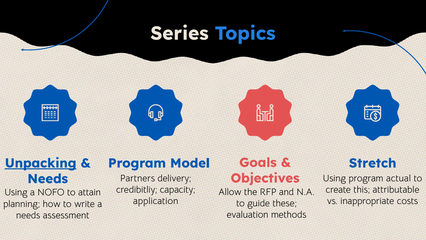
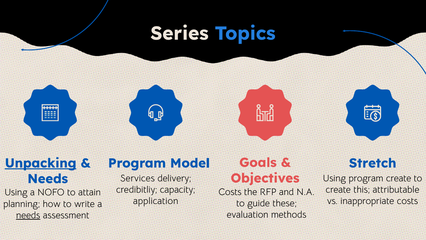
Partners: Partners -> Services
program actual: actual -> create
Allow at (230, 192): Allow -> Costs
needs at (28, 215) underline: none -> present
